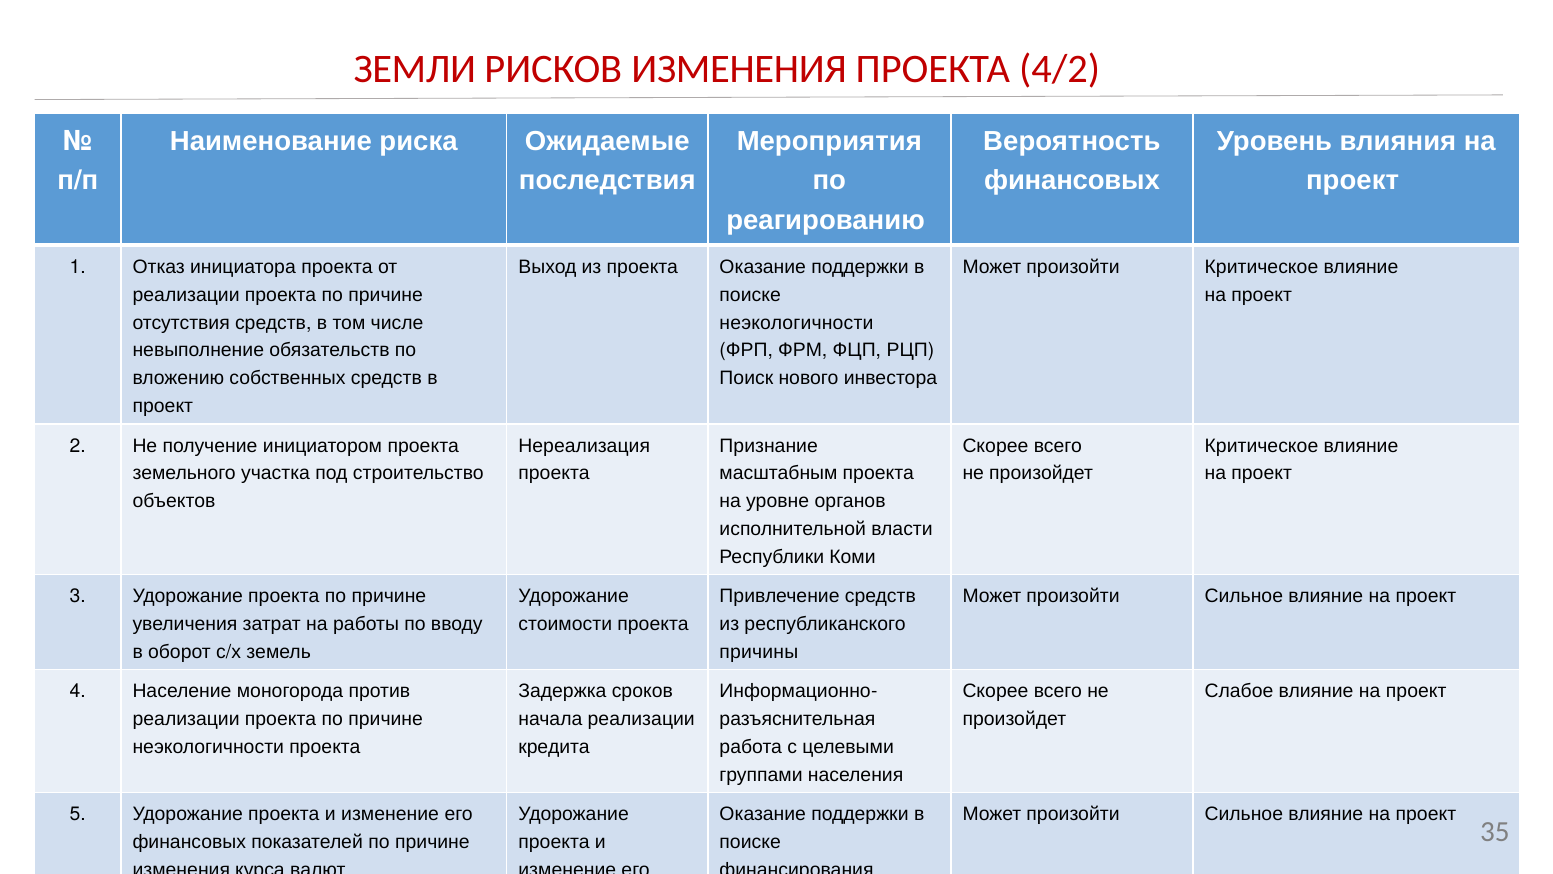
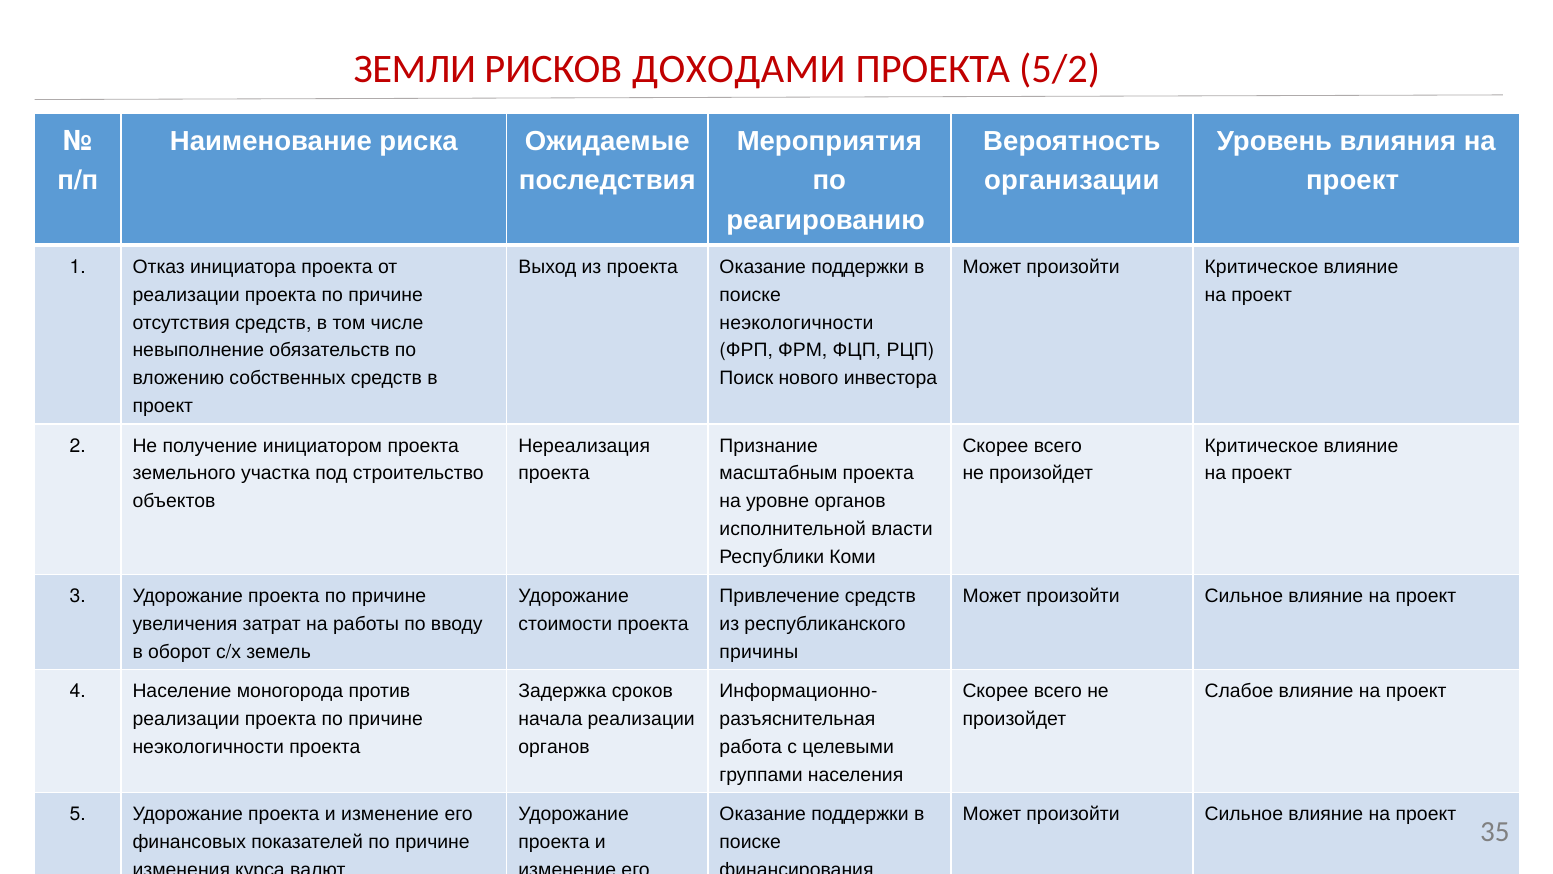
РИСКОВ ИЗМЕНЕНИЯ: ИЗМЕНЕНИЯ -> ДОХОДАМИ
4/2: 4/2 -> 5/2
финансовых at (1072, 181): финансовых -> организации
кредита at (554, 747): кредита -> органов
